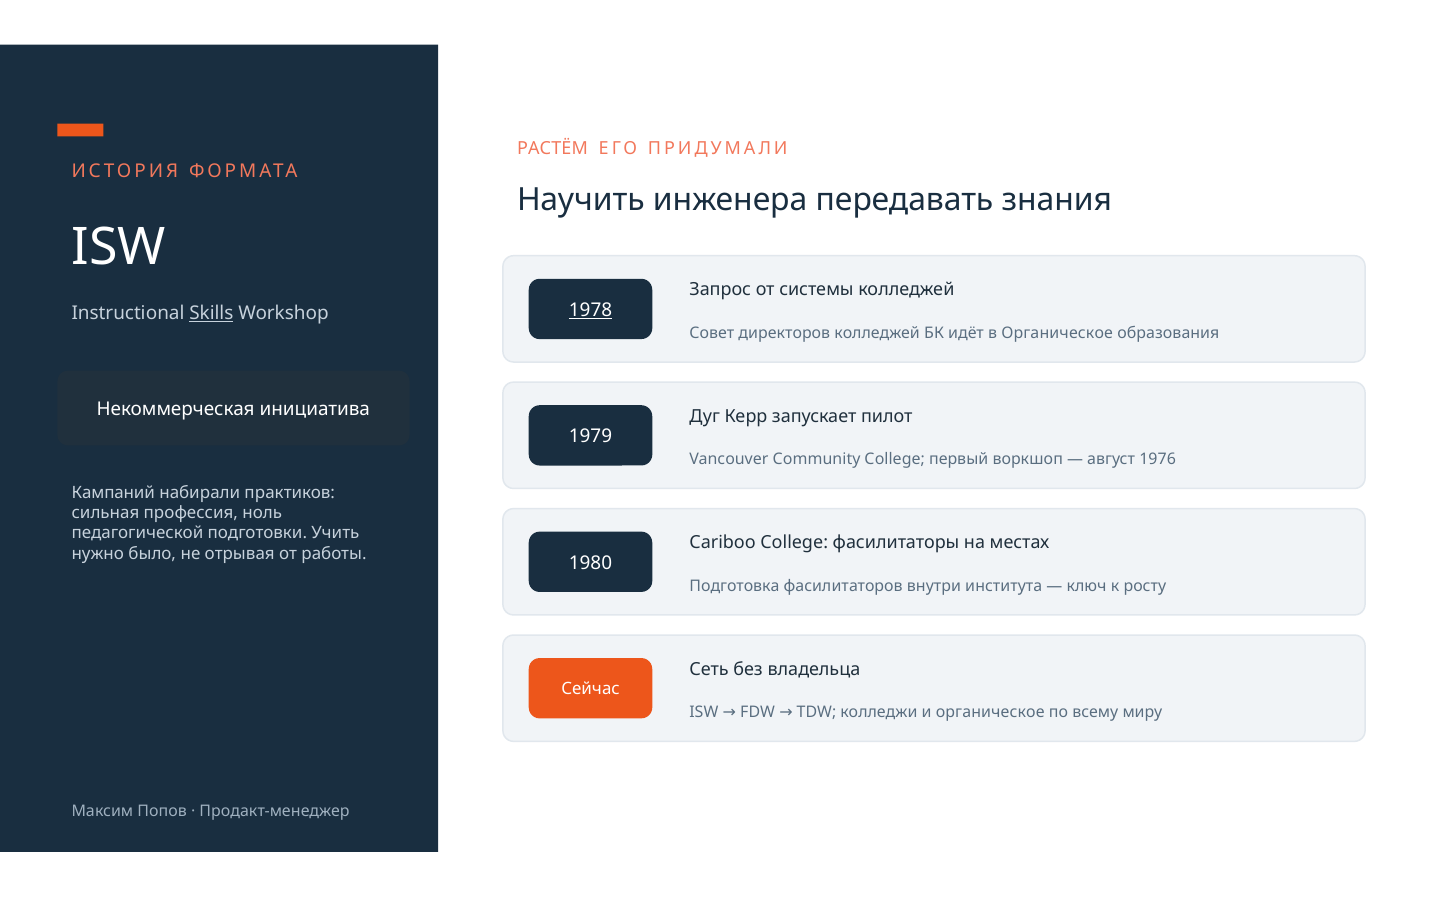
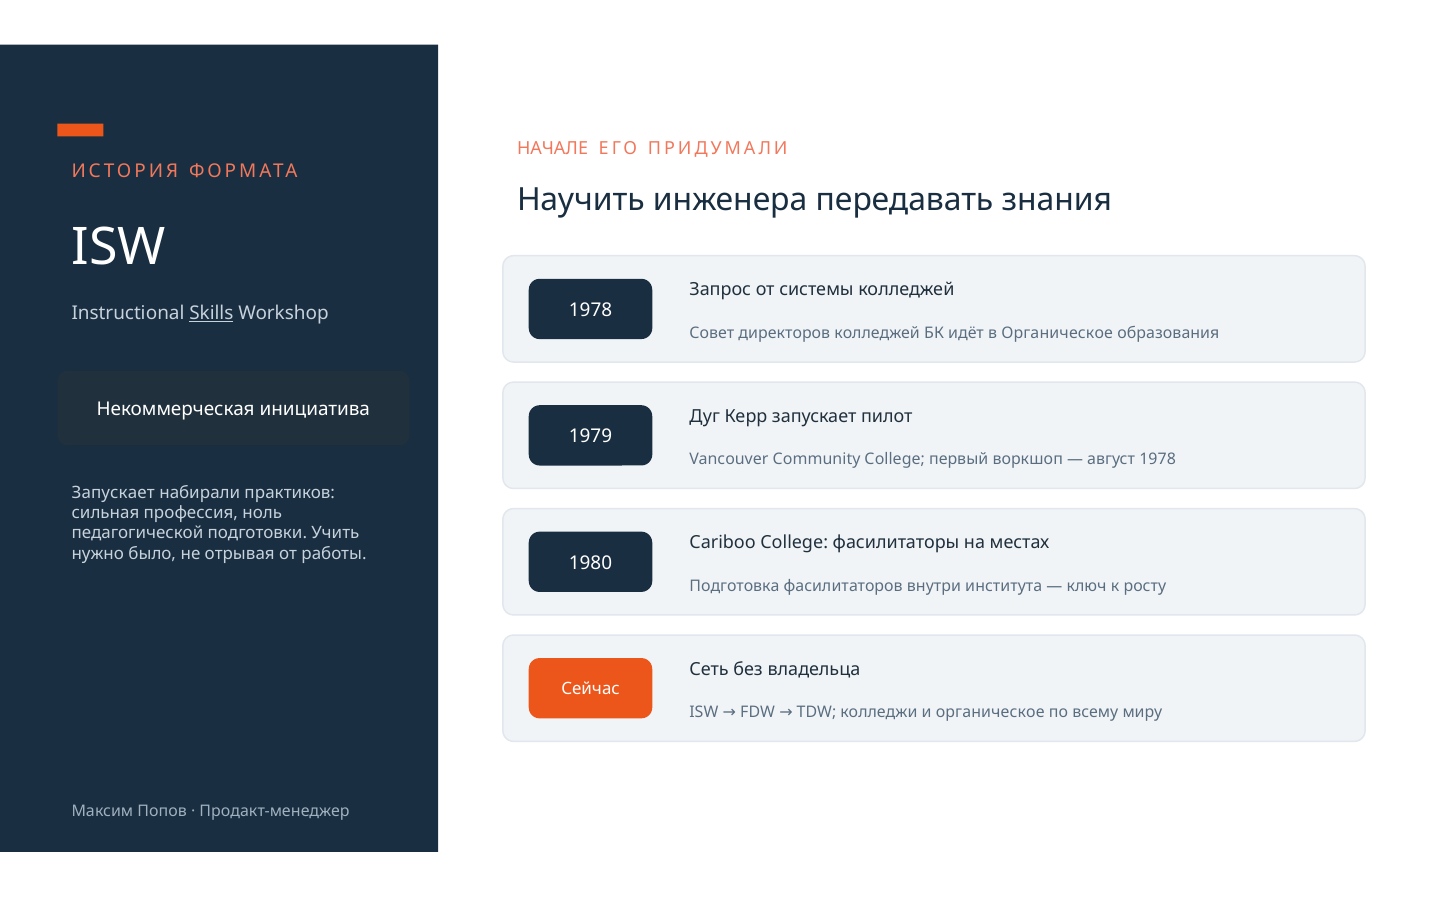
РАСТЁМ: РАСТЁМ -> НАЧАЛЕ
1978 at (591, 310) underline: present -> none
август 1976: 1976 -> 1978
Кампаний at (113, 493): Кампаний -> Запускает
